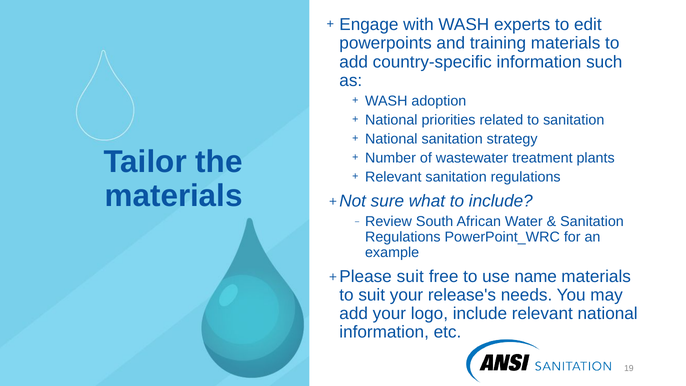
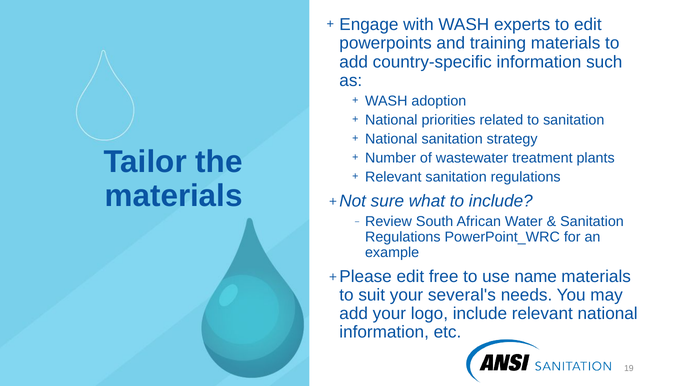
Please suit: suit -> edit
release's: release's -> several's
